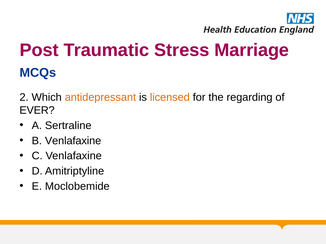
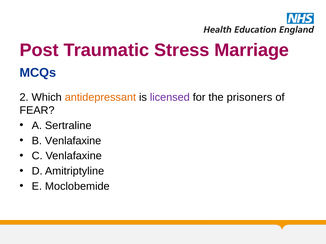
licensed colour: orange -> purple
regarding: regarding -> prisoners
EVER: EVER -> FEAR
